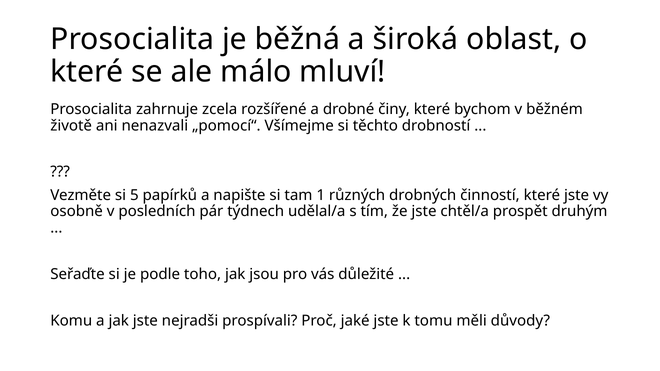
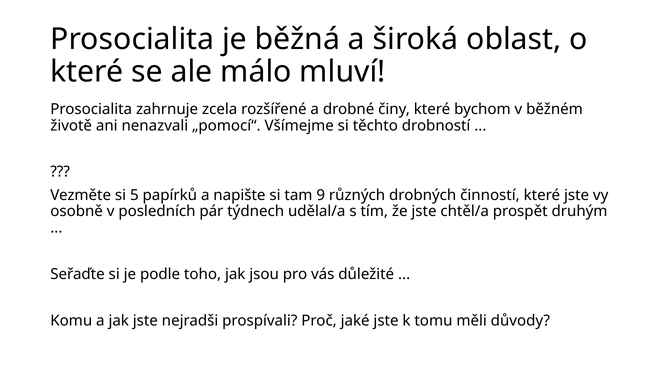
1: 1 -> 9
